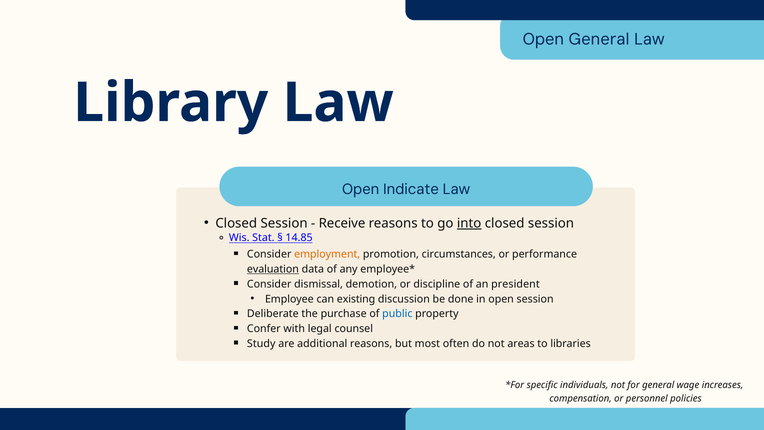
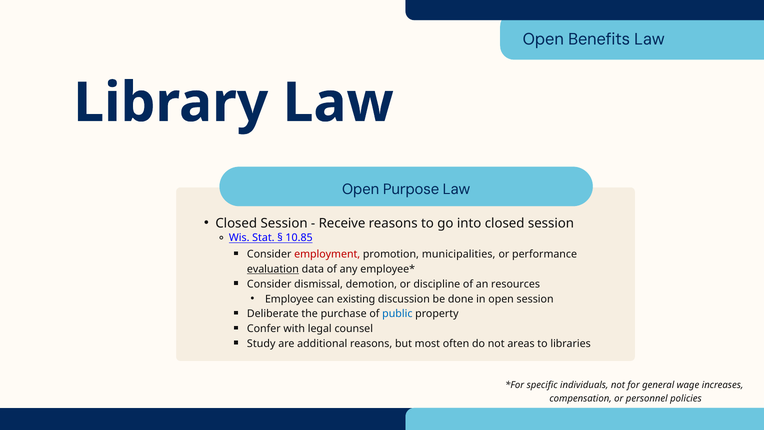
Open General: General -> Benefits
Indicate: Indicate -> Purpose
into underline: present -> none
14.85: 14.85 -> 10.85
employment colour: orange -> red
circumstances: circumstances -> municipalities
president: president -> resources
